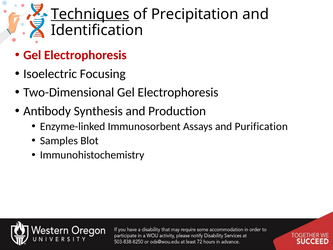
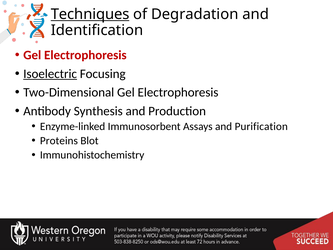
Precipitation: Precipitation -> Degradation
Isoelectric underline: none -> present
Samples: Samples -> Proteins
